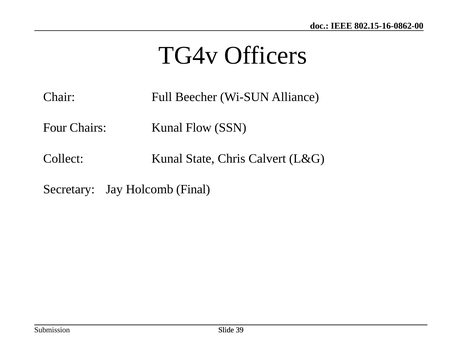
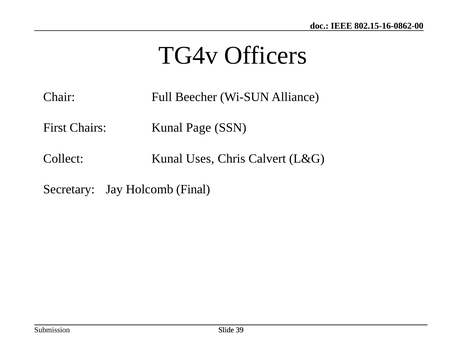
Four: Four -> First
Flow: Flow -> Page
State: State -> Uses
